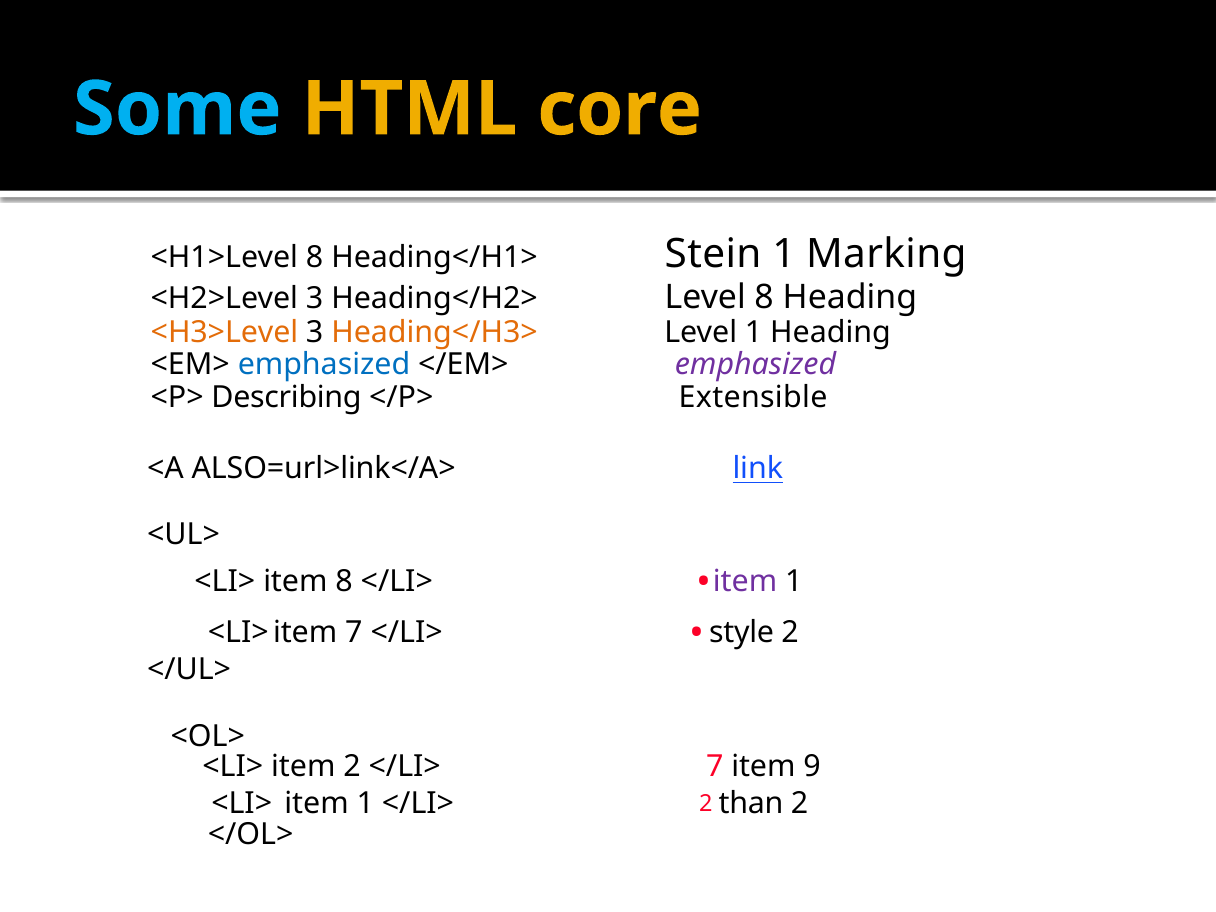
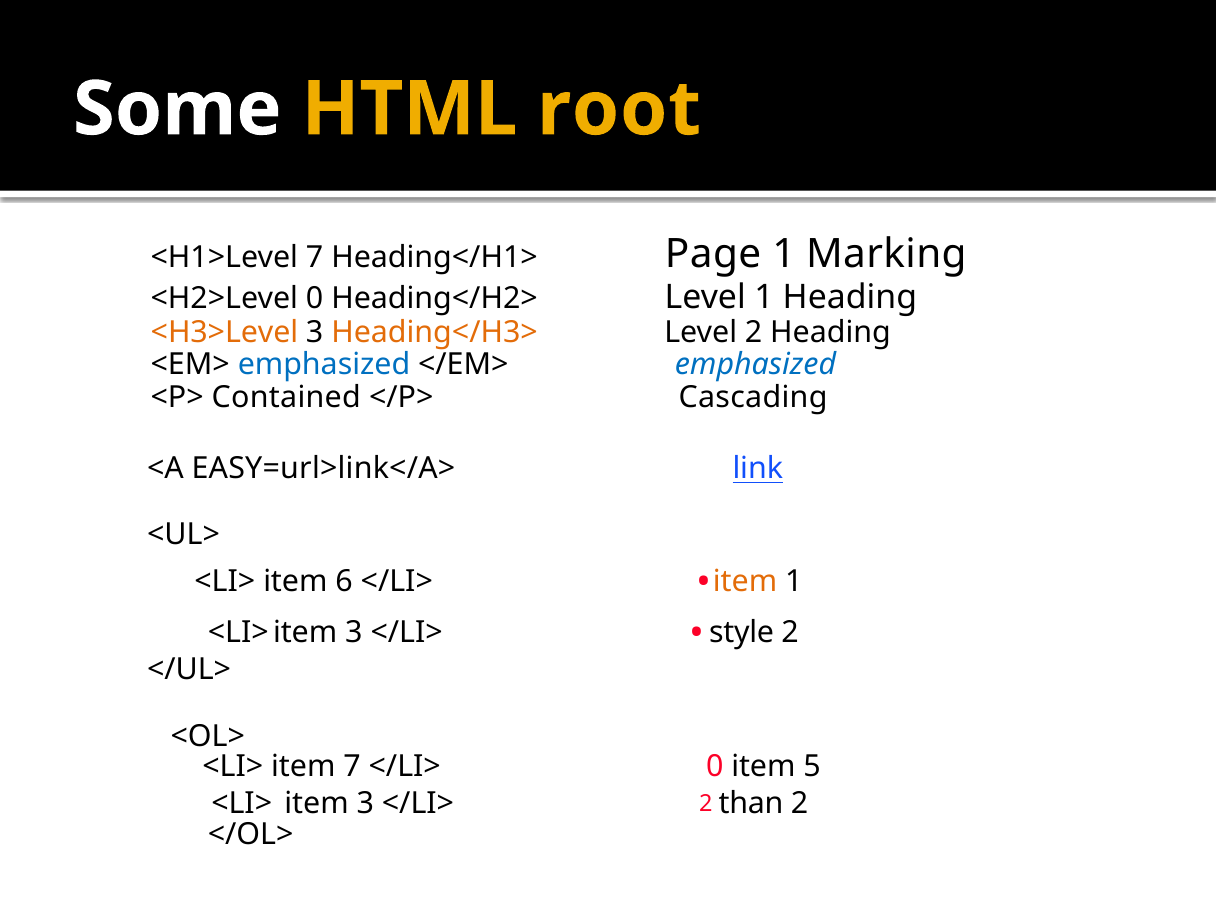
Some colour: light blue -> white
core: core -> root
<H1>Level 8: 8 -> 7
Stein: Stein -> Page
<H2>Level 3: 3 -> 0
Level 8: 8 -> 1
Level 1: 1 -> 2
emphasized at (755, 365) colour: purple -> blue
Describing: Describing -> Contained
Extensible: Extensible -> Cascading
ALSO=url>link</A>: ALSO=url>link</A> -> EASY=url>link</A>
item 8: 8 -> 6
item at (745, 582) colour: purple -> orange
7 at (354, 633): 7 -> 3
item 2: 2 -> 7
</LI> 7: 7 -> 0
9: 9 -> 5
1 at (365, 804): 1 -> 3
